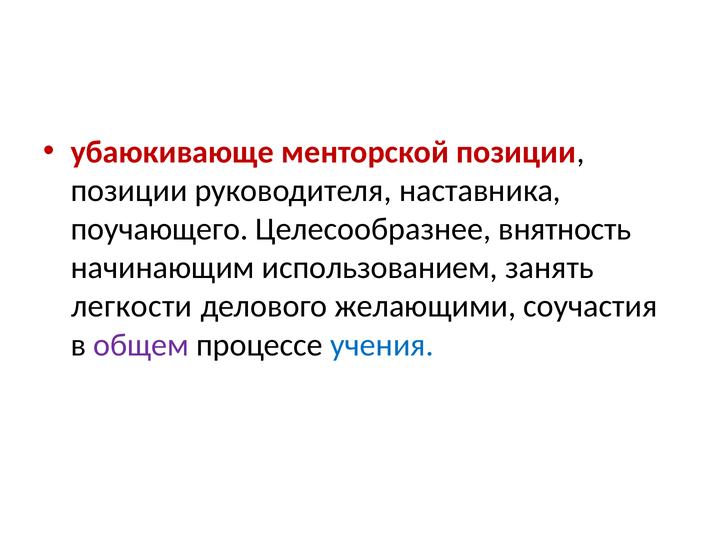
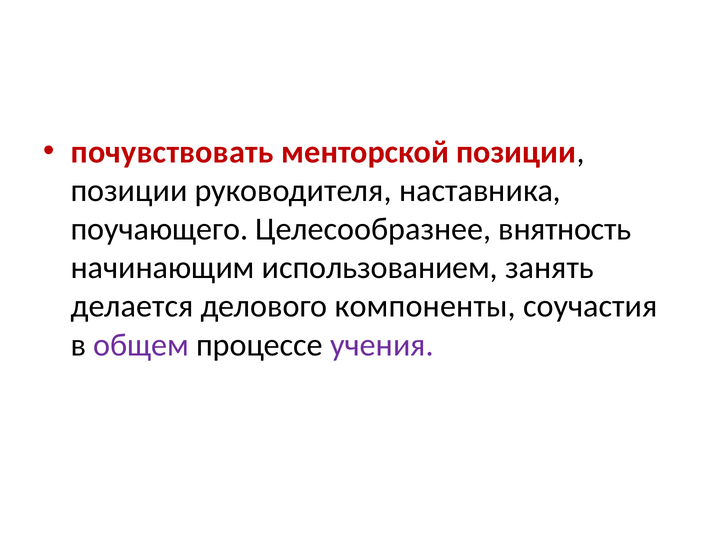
убаюкивающе: убаюкивающе -> почувствовать
легкости: легкости -> делается
желающими: желающими -> компоненты
учения colour: blue -> purple
